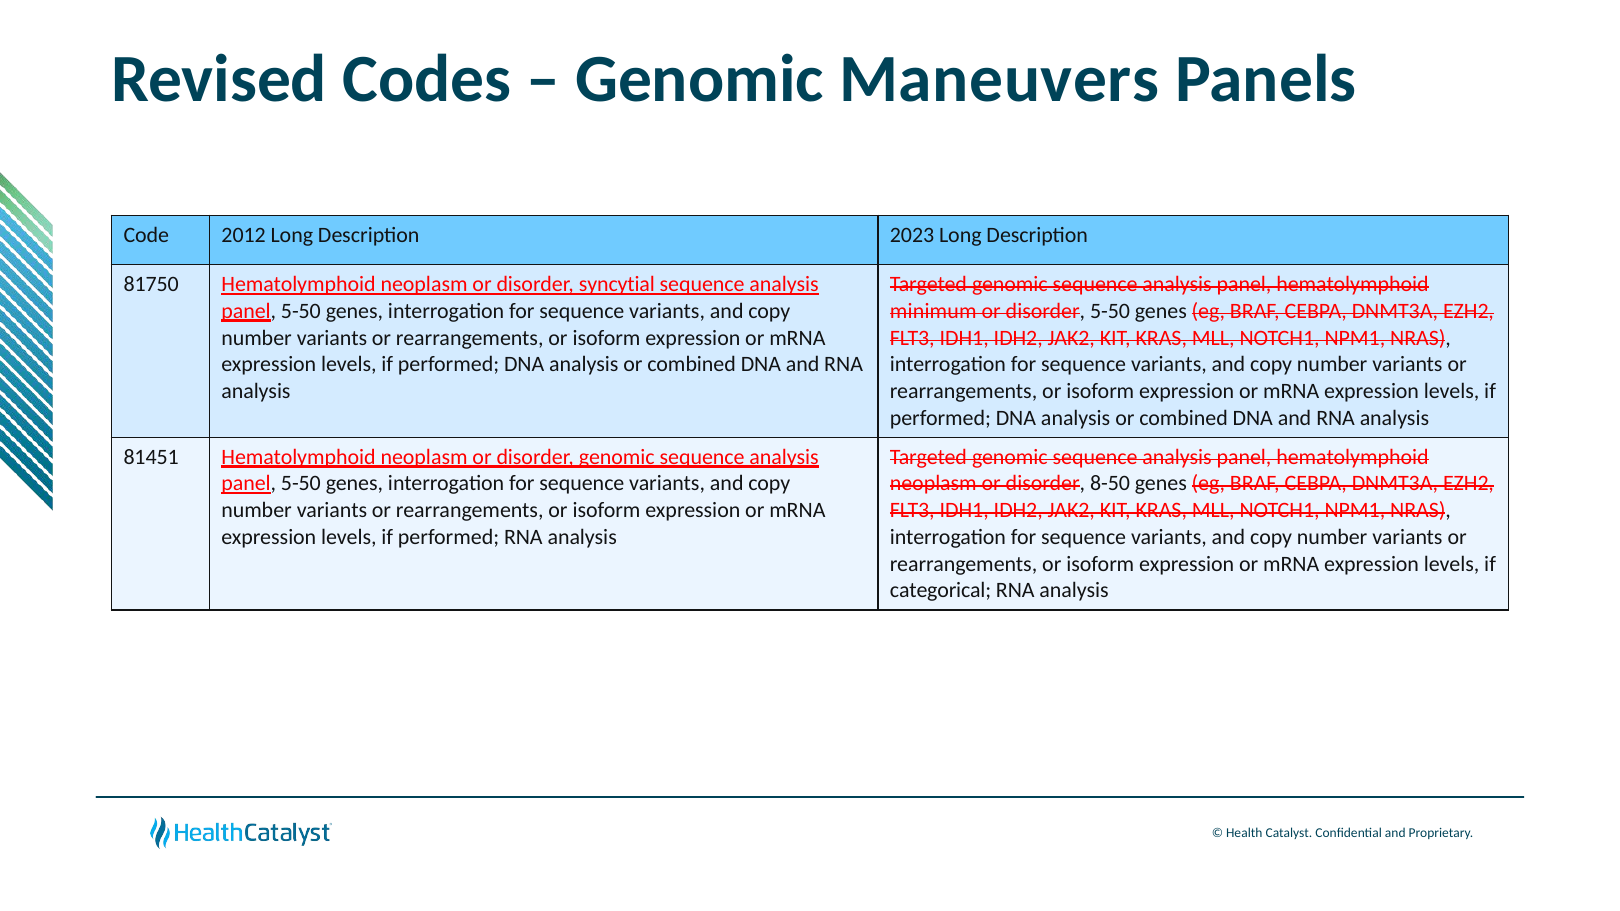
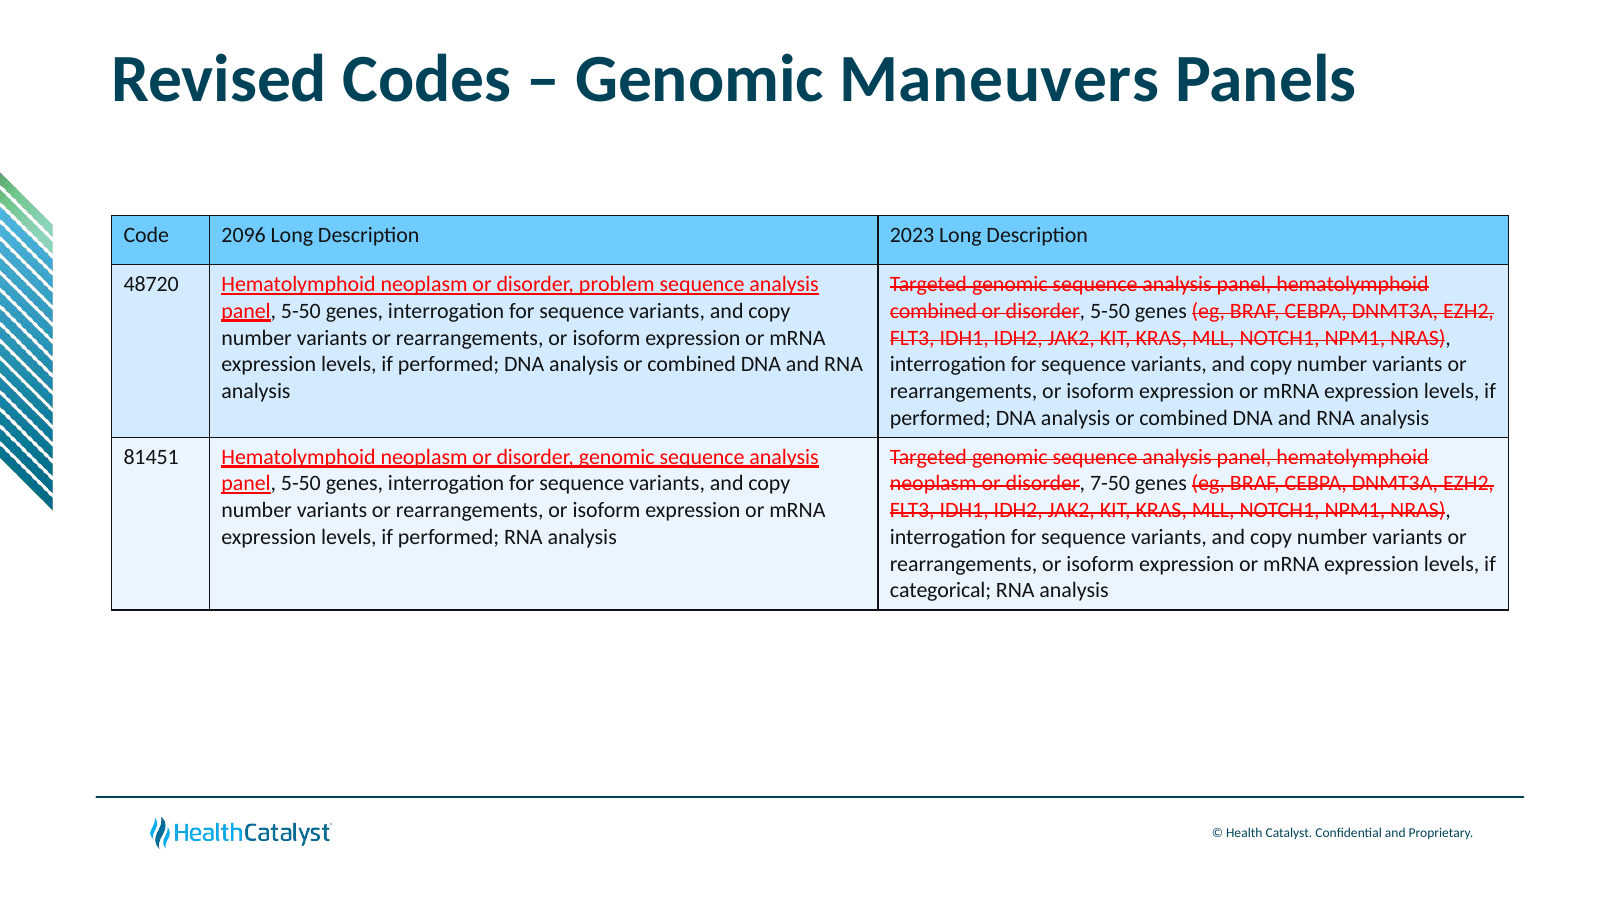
2012: 2012 -> 2096
81750: 81750 -> 48720
syncytial: syncytial -> problem
minimum at (933, 311): minimum -> combined
8-50: 8-50 -> 7-50
